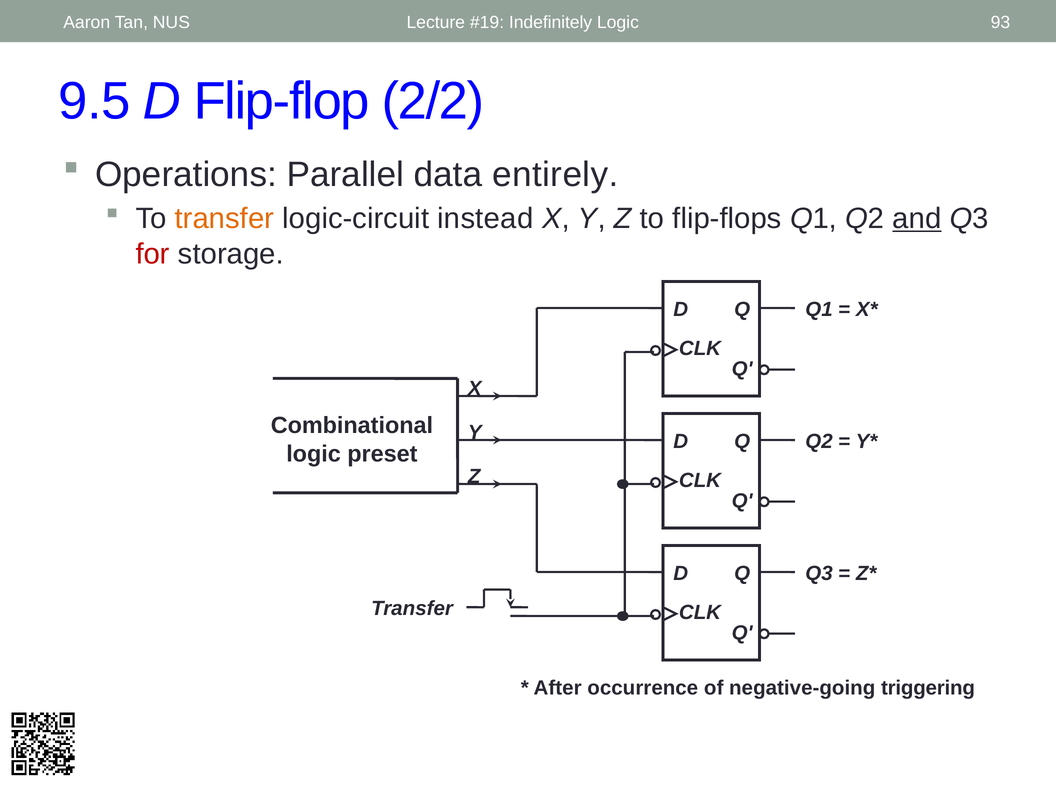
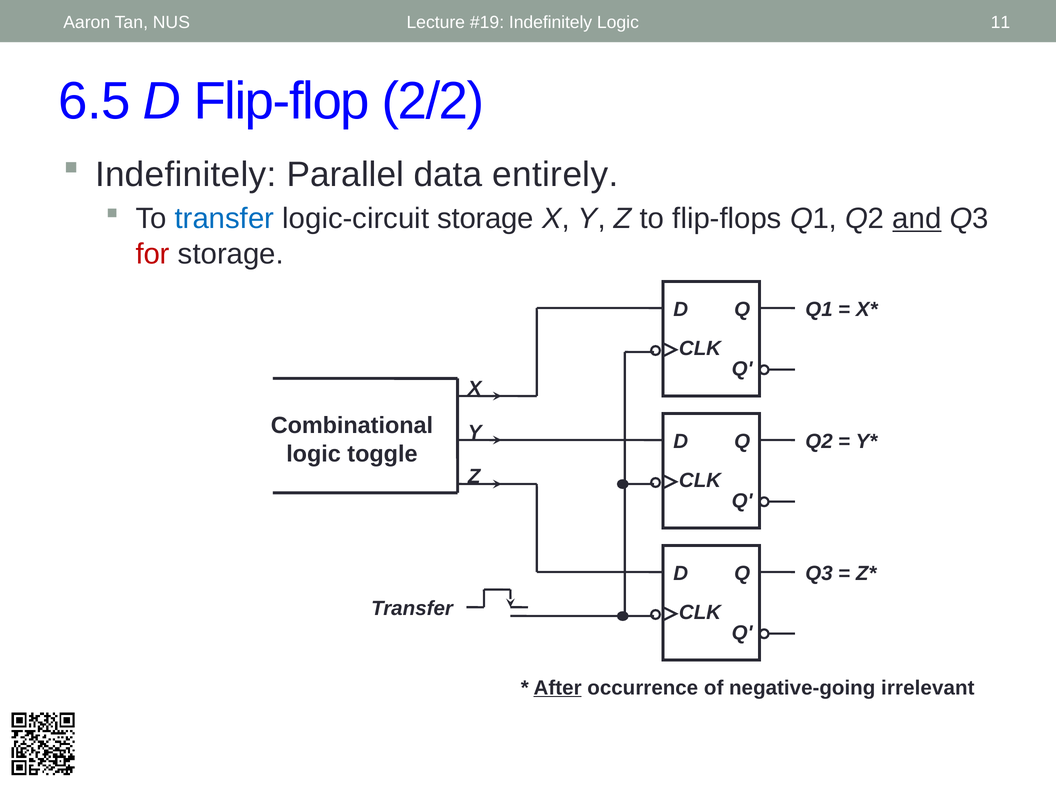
93: 93 -> 11
9.5: 9.5 -> 6.5
Operations at (186, 174): Operations -> Indefinitely
transfer at (224, 219) colour: orange -> blue
logic-circuit instead: instead -> storage
preset: preset -> toggle
After underline: none -> present
triggering: triggering -> irrelevant
